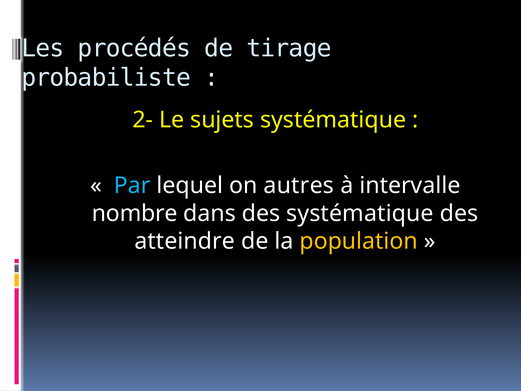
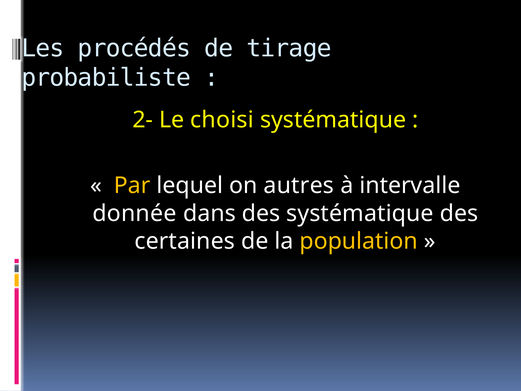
sujets: sujets -> choisi
Par colour: light blue -> yellow
nombre: nombre -> donnée
atteindre: atteindre -> certaines
